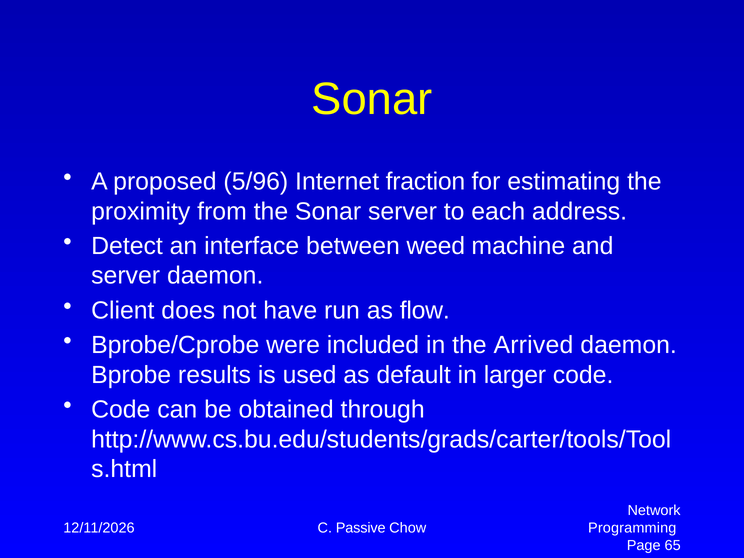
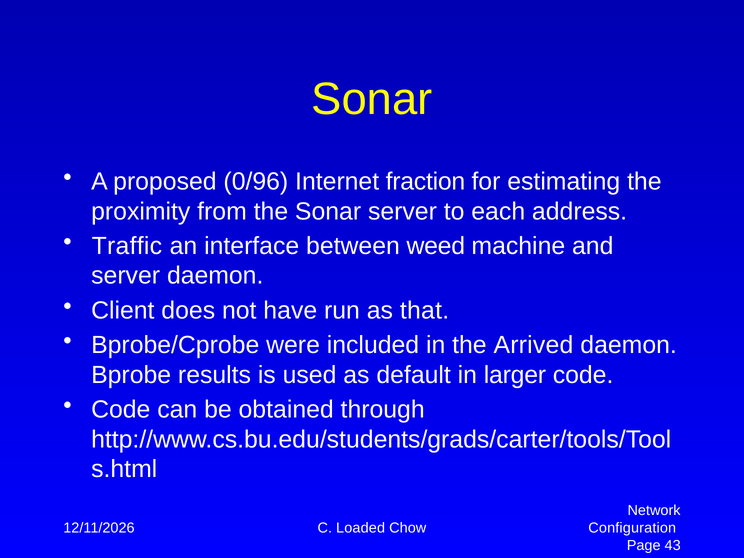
5/96: 5/96 -> 0/96
Detect: Detect -> Traffic
flow: flow -> that
Passive: Passive -> Loaded
Programming: Programming -> Configuration
65: 65 -> 43
